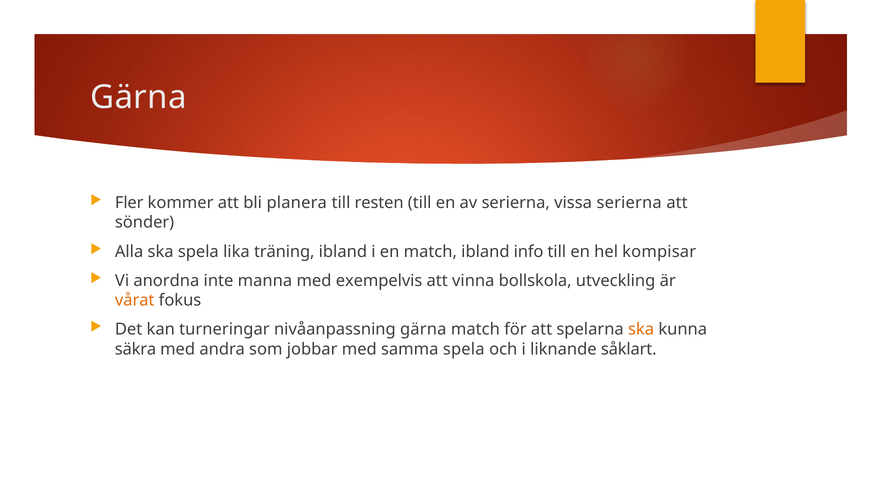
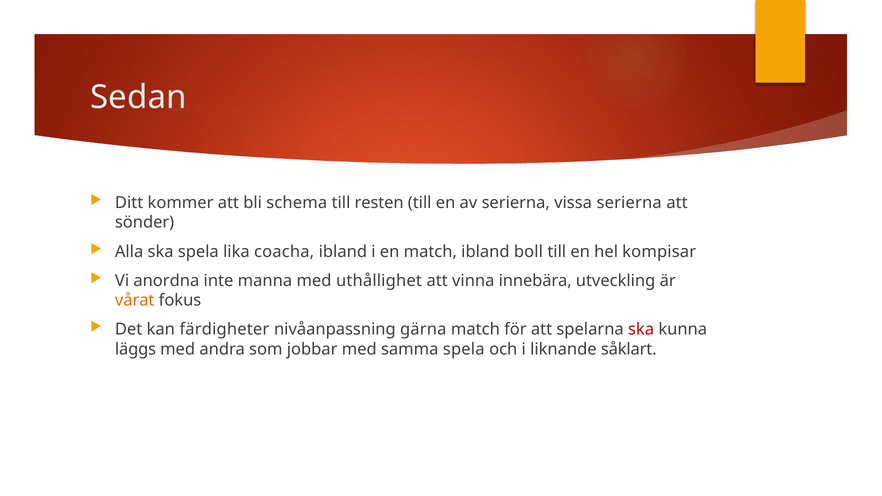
Gärna at (138, 97): Gärna -> Sedan
Fler: Fler -> Ditt
planera: planera -> schema
träning: träning -> coacha
info: info -> boll
exempelvis: exempelvis -> uthållighet
bollskola: bollskola -> innebära
turneringar: turneringar -> färdigheter
ska at (641, 330) colour: orange -> red
säkra: säkra -> läggs
